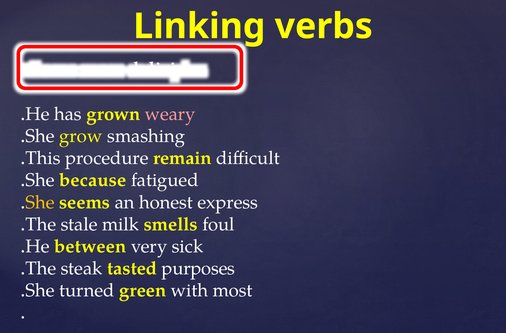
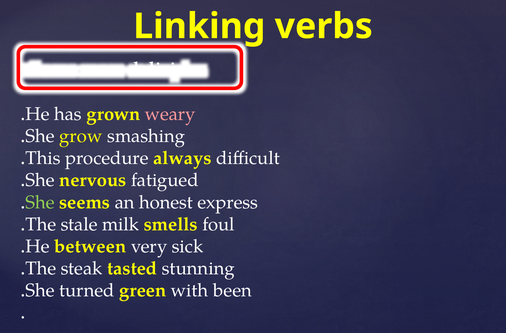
remain: remain -> always
because: because -> nervous
She at (40, 202) colour: yellow -> light green
purposes: purposes -> stunning
most: most -> been
